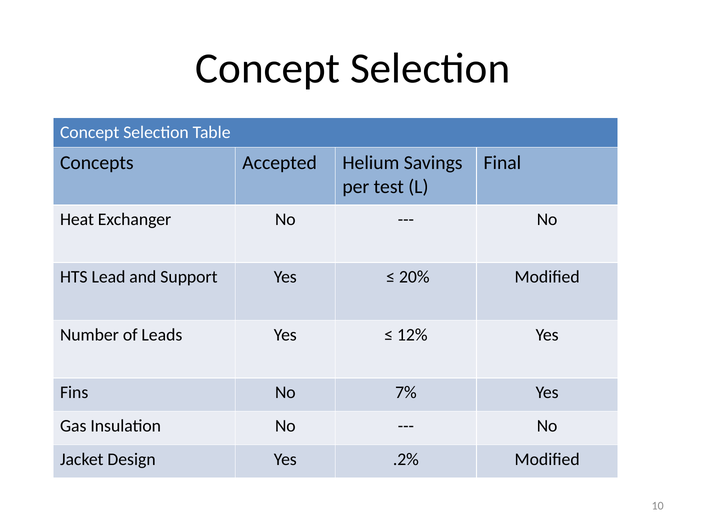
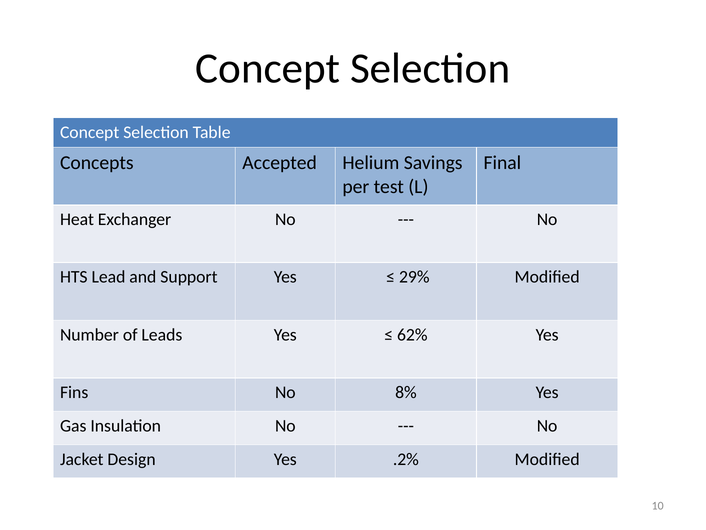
20%: 20% -> 29%
12%: 12% -> 62%
7%: 7% -> 8%
